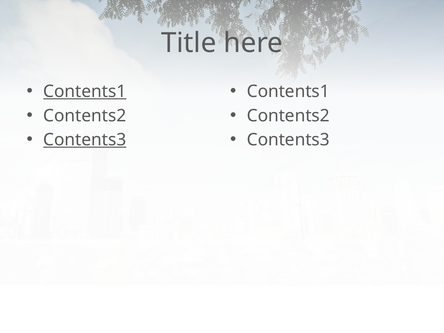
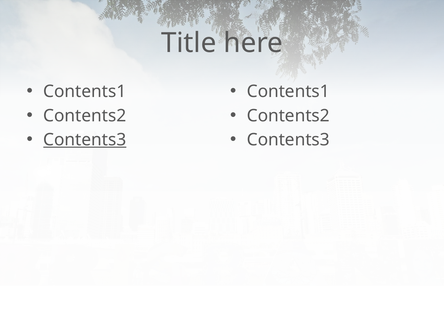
Contents1 at (85, 91) underline: present -> none
